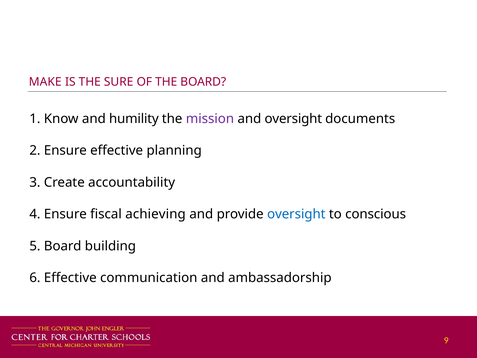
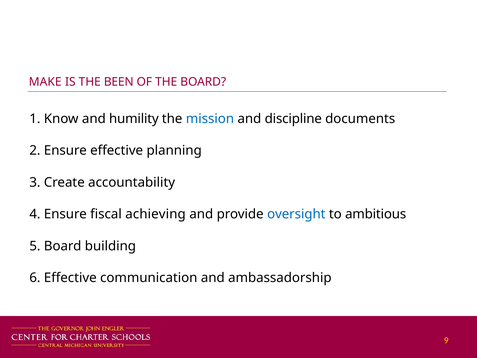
SURE: SURE -> BEEN
mission colour: purple -> blue
and oversight: oversight -> discipline
conscious: conscious -> ambitious
